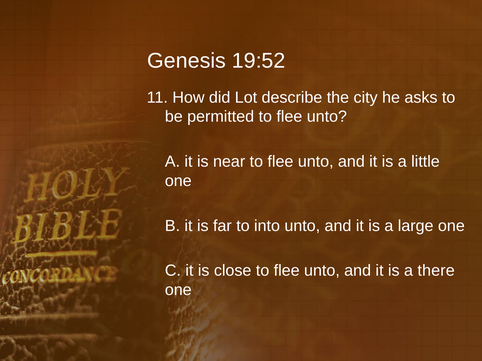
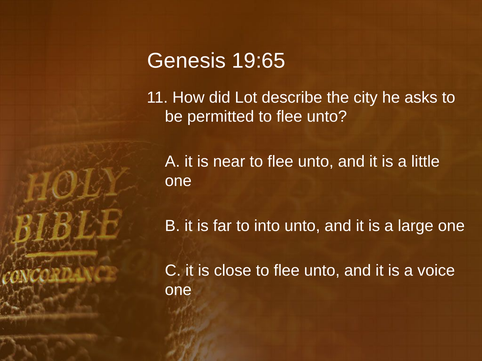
19:52: 19:52 -> 19:65
there: there -> voice
